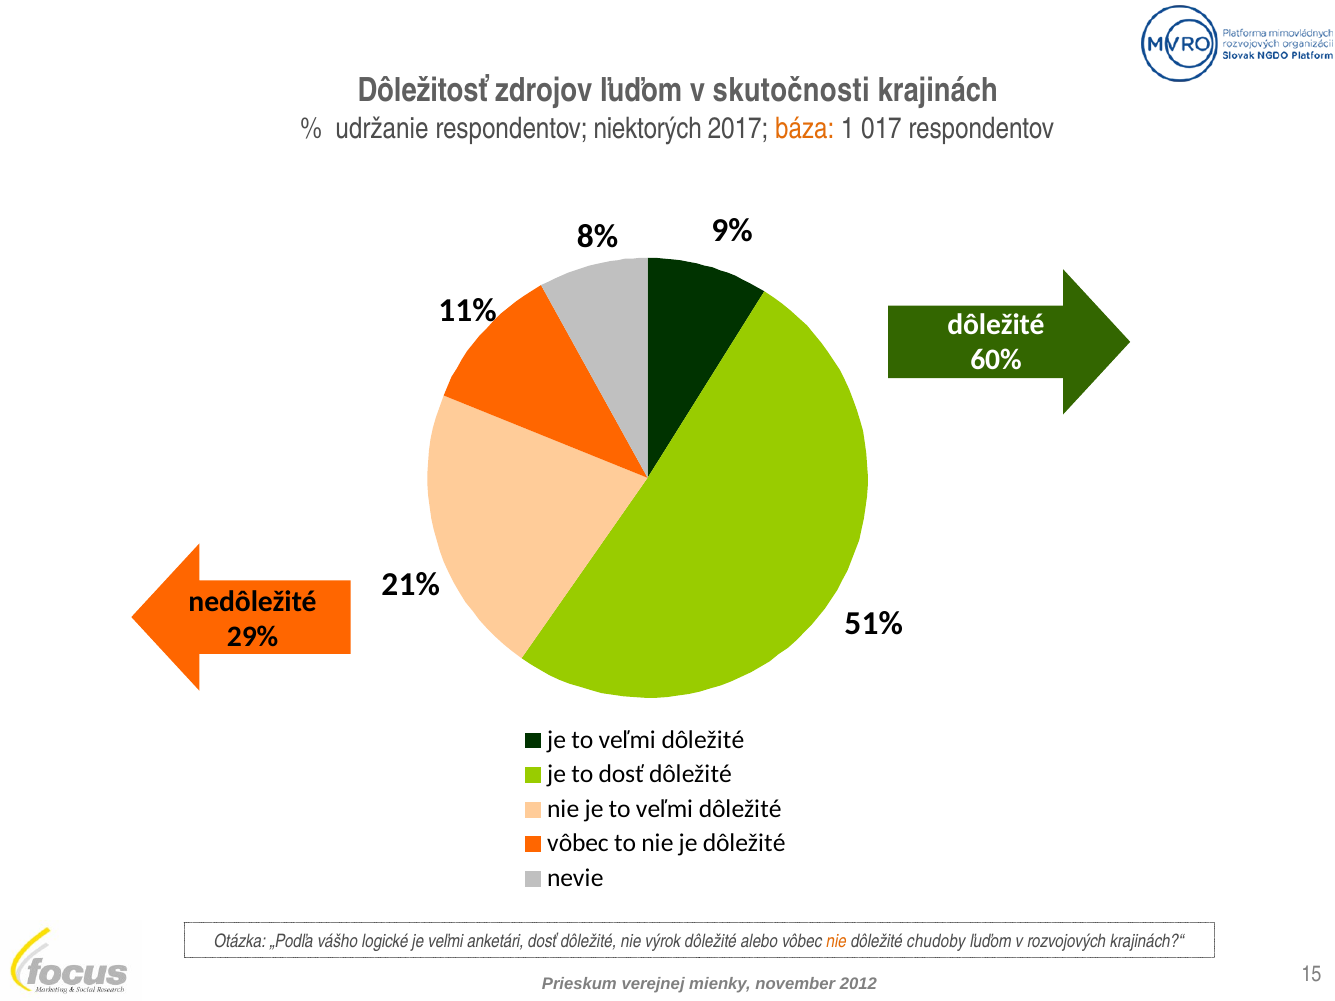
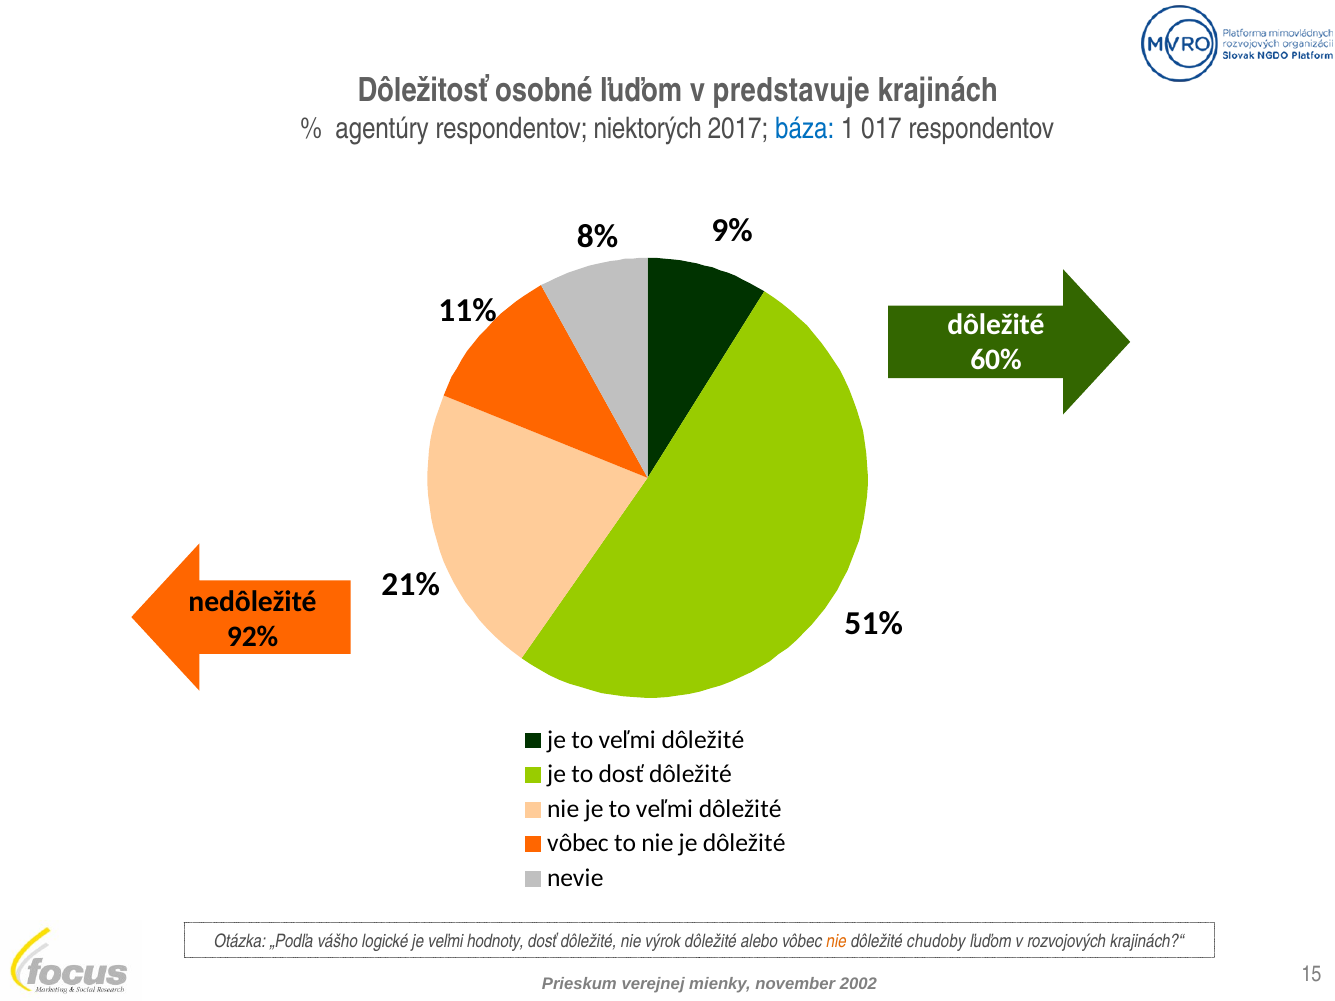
zdrojov: zdrojov -> osobné
skutočnosti: skutočnosti -> predstavuje
udržanie: udržanie -> agentúry
báza colour: orange -> blue
29%: 29% -> 92%
anketári: anketári -> hodnoty
2012: 2012 -> 2002
